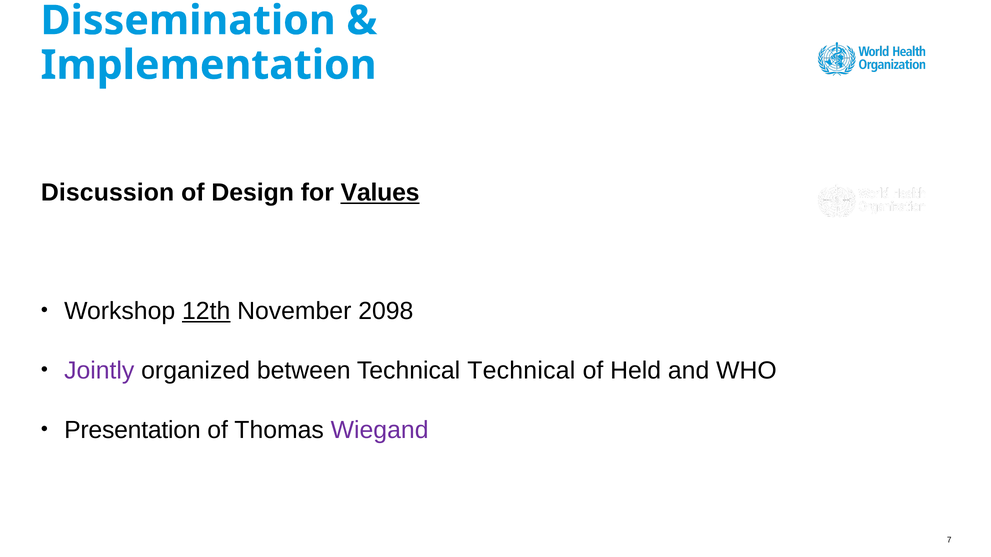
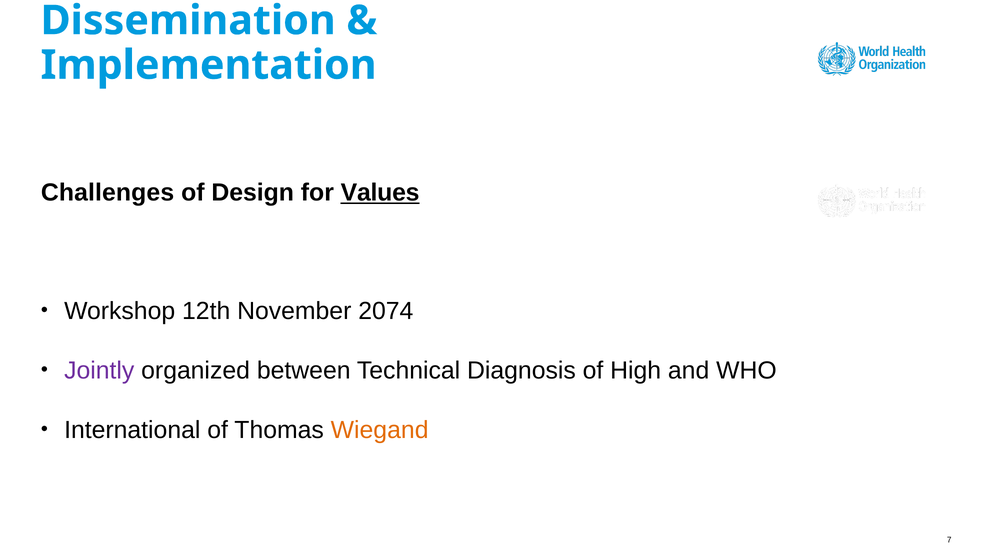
Discussion: Discussion -> Challenges
12th underline: present -> none
2098: 2098 -> 2074
Technical Technical: Technical -> Diagnosis
Held: Held -> High
Presentation: Presentation -> International
Wiegand colour: purple -> orange
